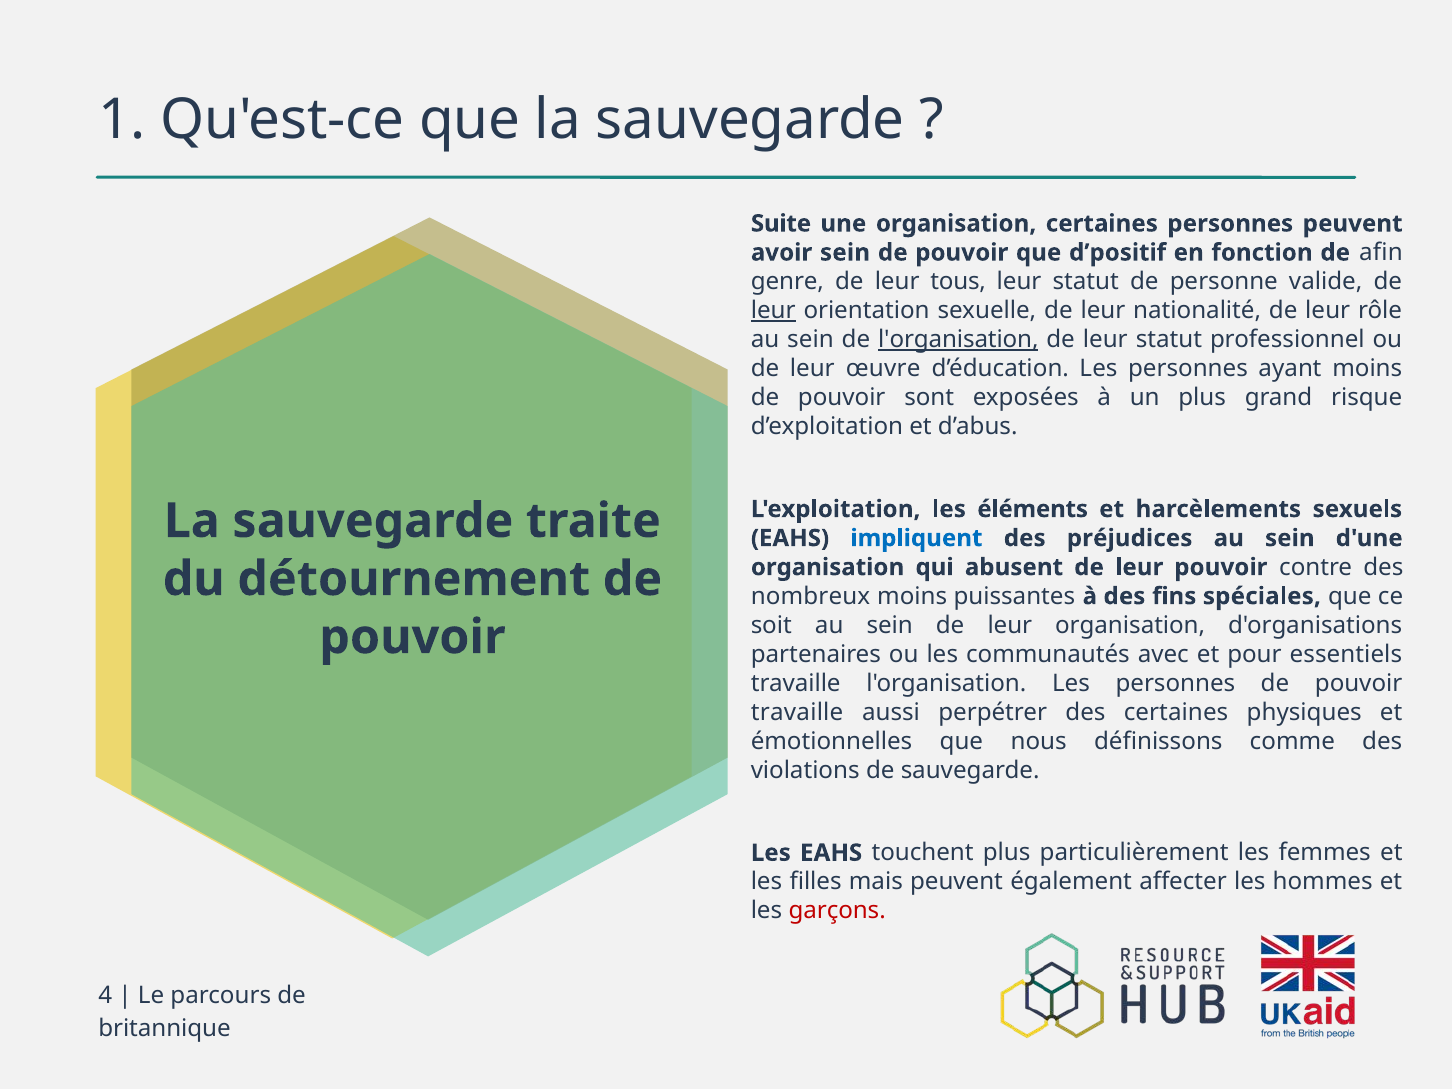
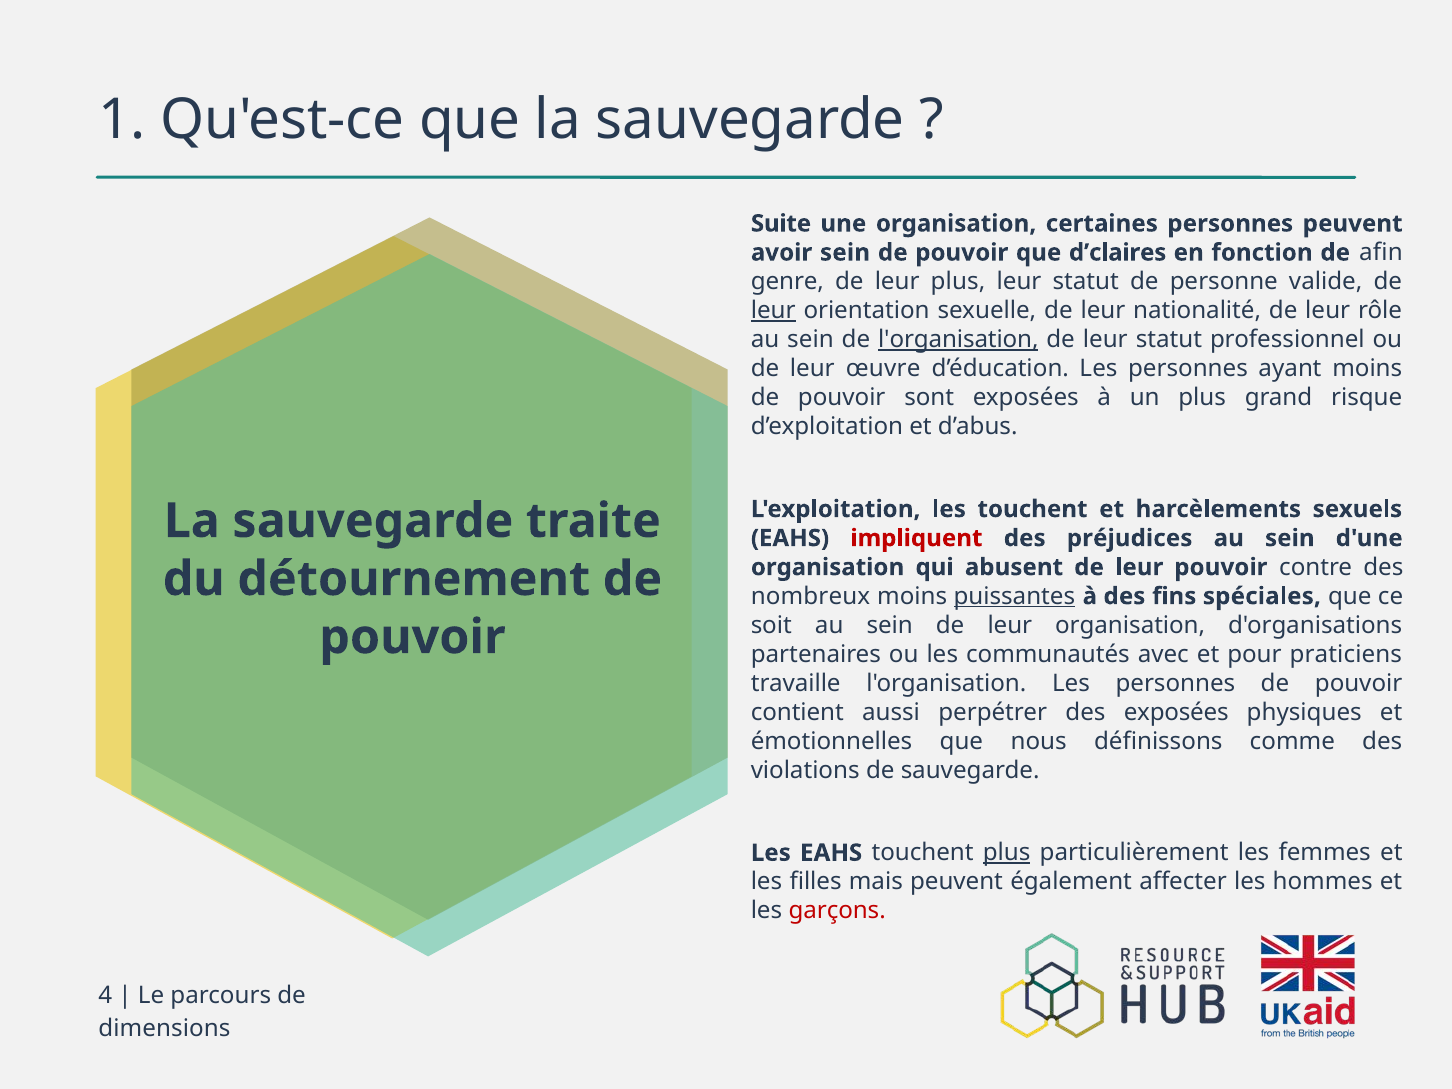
d’positif: d’positif -> d’claires
leur tous: tous -> plus
les éléments: éléments -> touchent
impliquent colour: blue -> red
puissantes underline: none -> present
essentiels: essentiels -> praticiens
travaille at (797, 712): travaille -> contient
des certaines: certaines -> exposées
plus at (1007, 853) underline: none -> present
britannique: britannique -> dimensions
